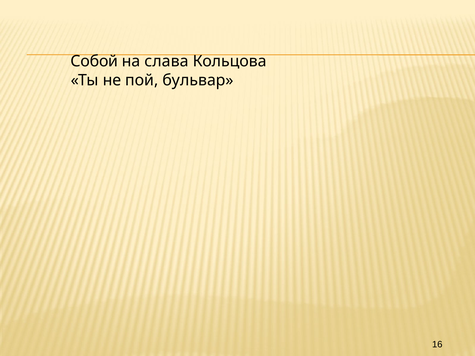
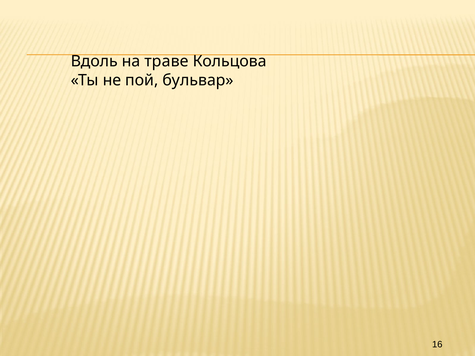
Собой: Собой -> Вдоль
слава: слава -> траве
